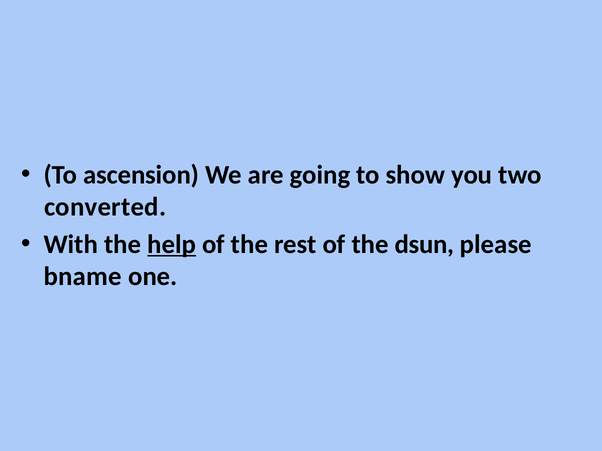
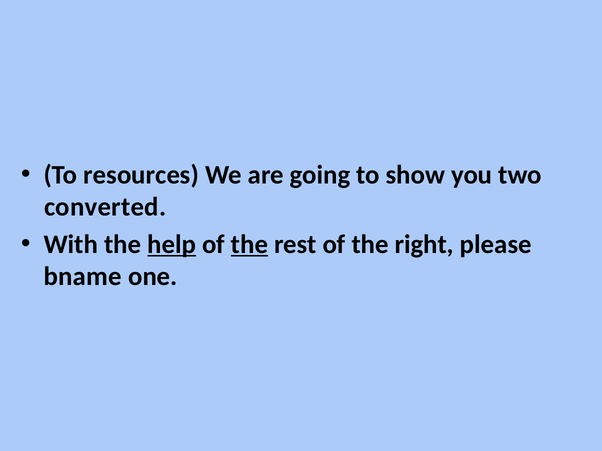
ascension: ascension -> resources
the at (250, 244) underline: none -> present
dsun: dsun -> right
